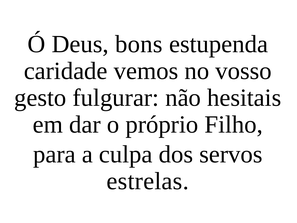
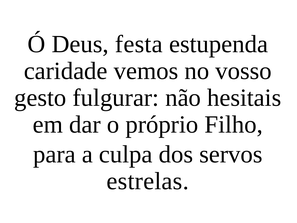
bons: bons -> festa
